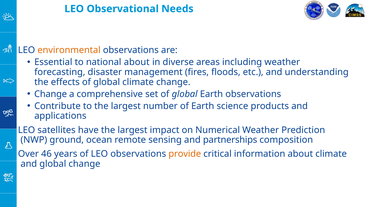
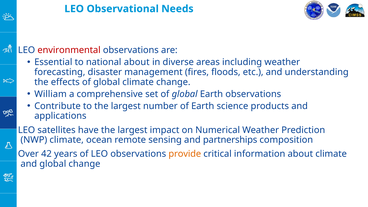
environmental colour: orange -> red
Change at (51, 94): Change -> William
NWP ground: ground -> climate
46: 46 -> 42
